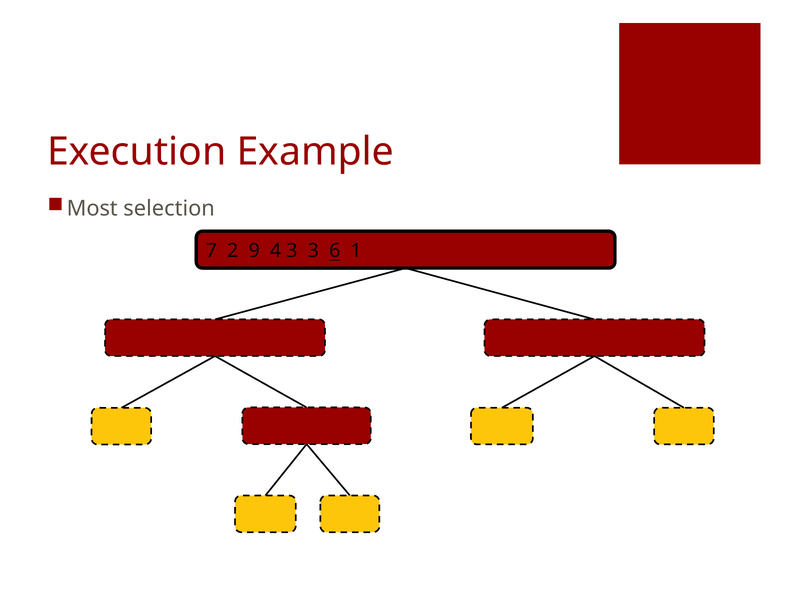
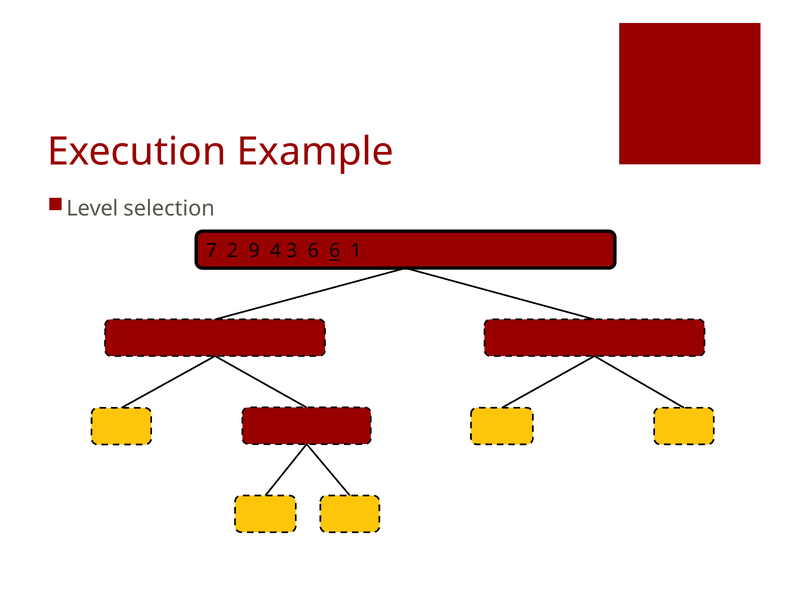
Most: Most -> Level
3 3: 3 -> 6
